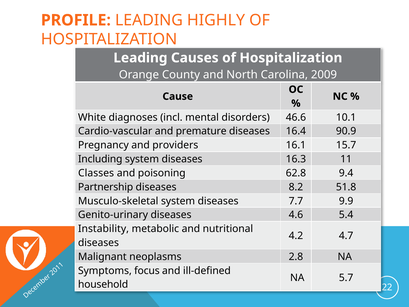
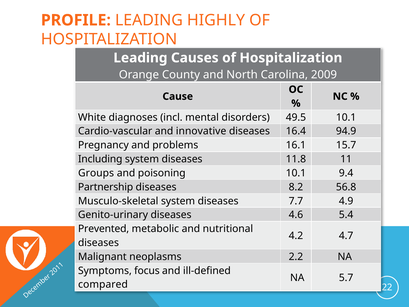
46.6: 46.6 -> 49.5
premature: premature -> innovative
90.9: 90.9 -> 94.9
providers: providers -> problems
16.3: 16.3 -> 11.8
Classes: Classes -> Groups
poisoning 62.8: 62.8 -> 10.1
51.8: 51.8 -> 56.8
9.9: 9.9 -> 4.9
Instability: Instability -> Prevented
2.8: 2.8 -> 2.2
household: household -> compared
